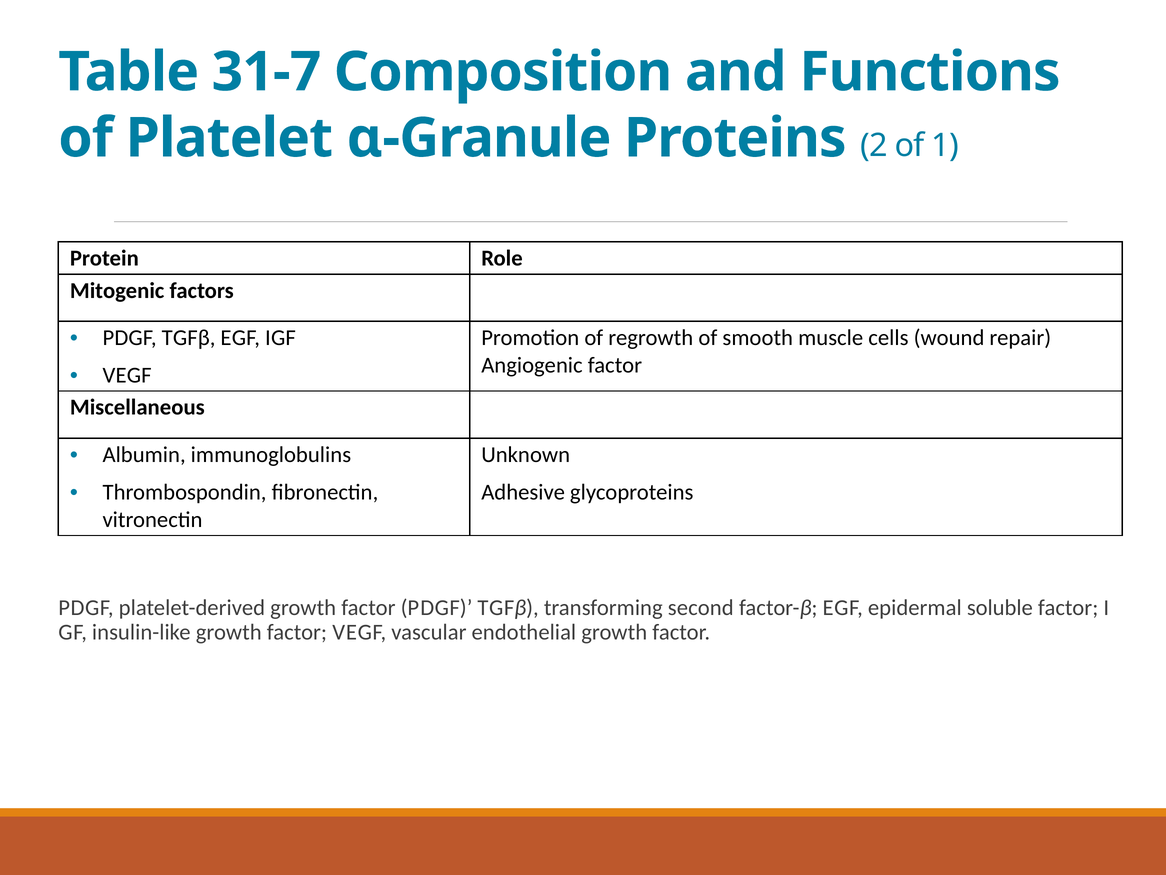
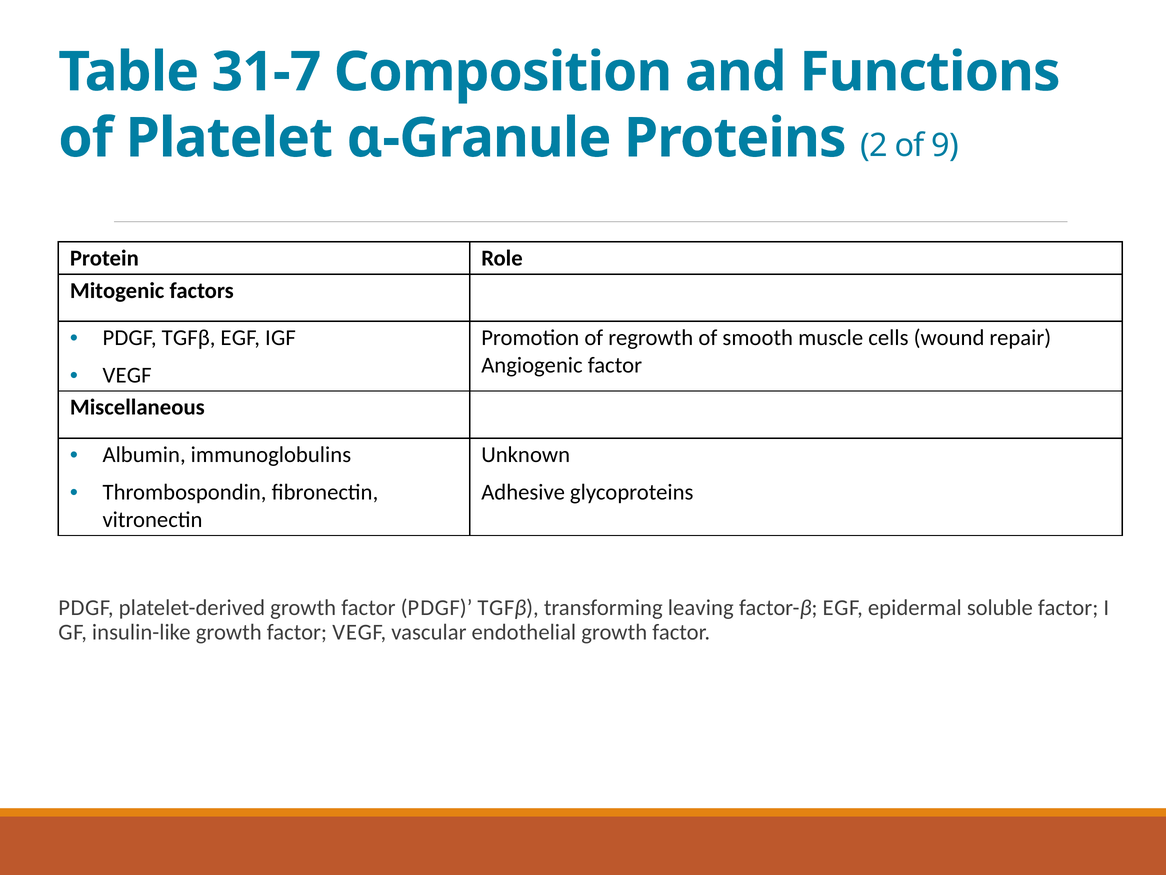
1: 1 -> 9
second: second -> leaving
